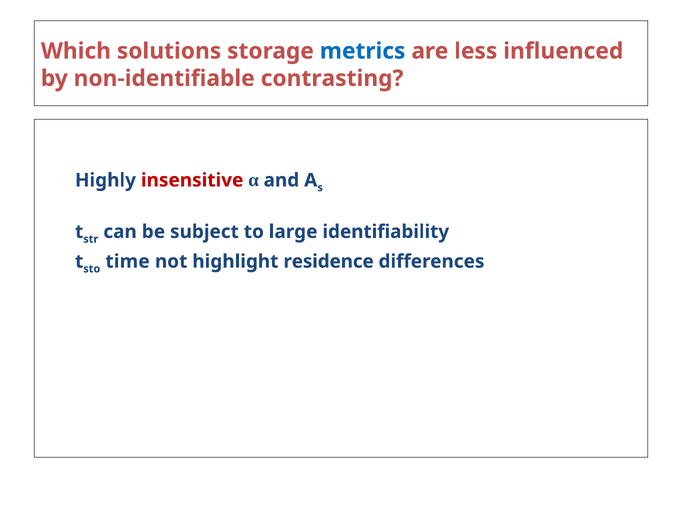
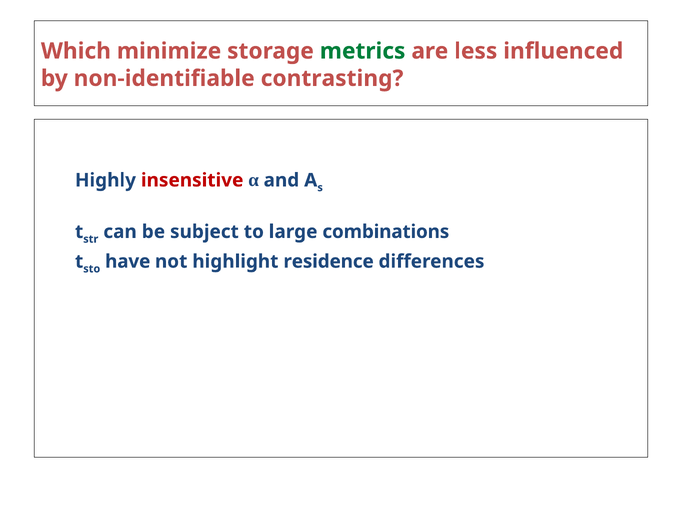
solutions: solutions -> minimize
metrics colour: blue -> green
identifiability: identifiability -> combinations
time: time -> have
